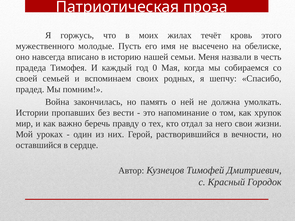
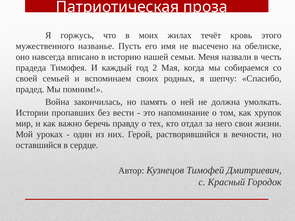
молодые: молодые -> названье
0: 0 -> 2
